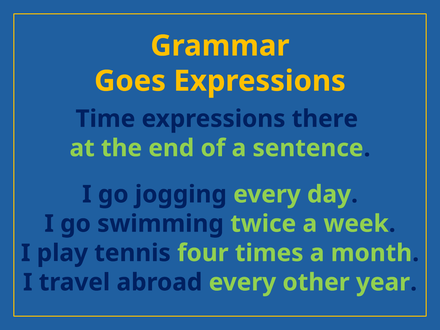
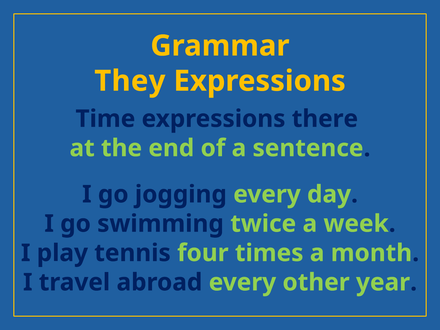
Goes: Goes -> They
